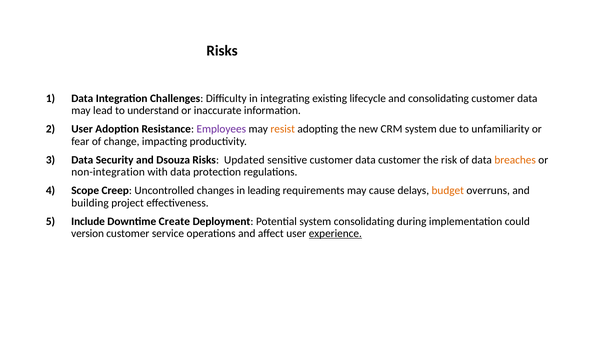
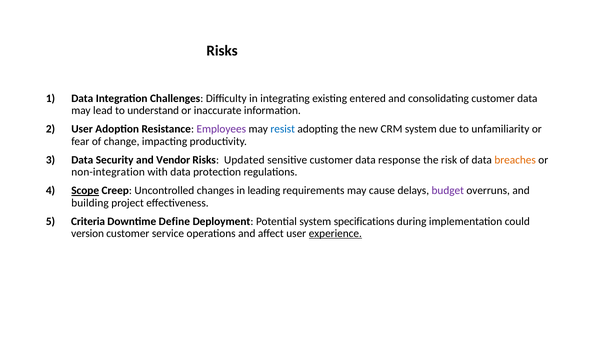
lifecycle: lifecycle -> entered
resist colour: orange -> blue
Dsouza: Dsouza -> Vendor
data customer: customer -> response
Scope underline: none -> present
budget colour: orange -> purple
Include: Include -> Criteria
Create: Create -> Define
system consolidating: consolidating -> specifications
